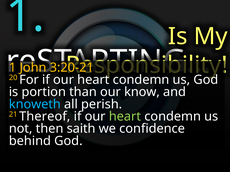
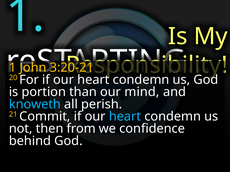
know: know -> mind
Thereof: Thereof -> Commit
heart at (125, 117) colour: light green -> light blue
saith: saith -> from
